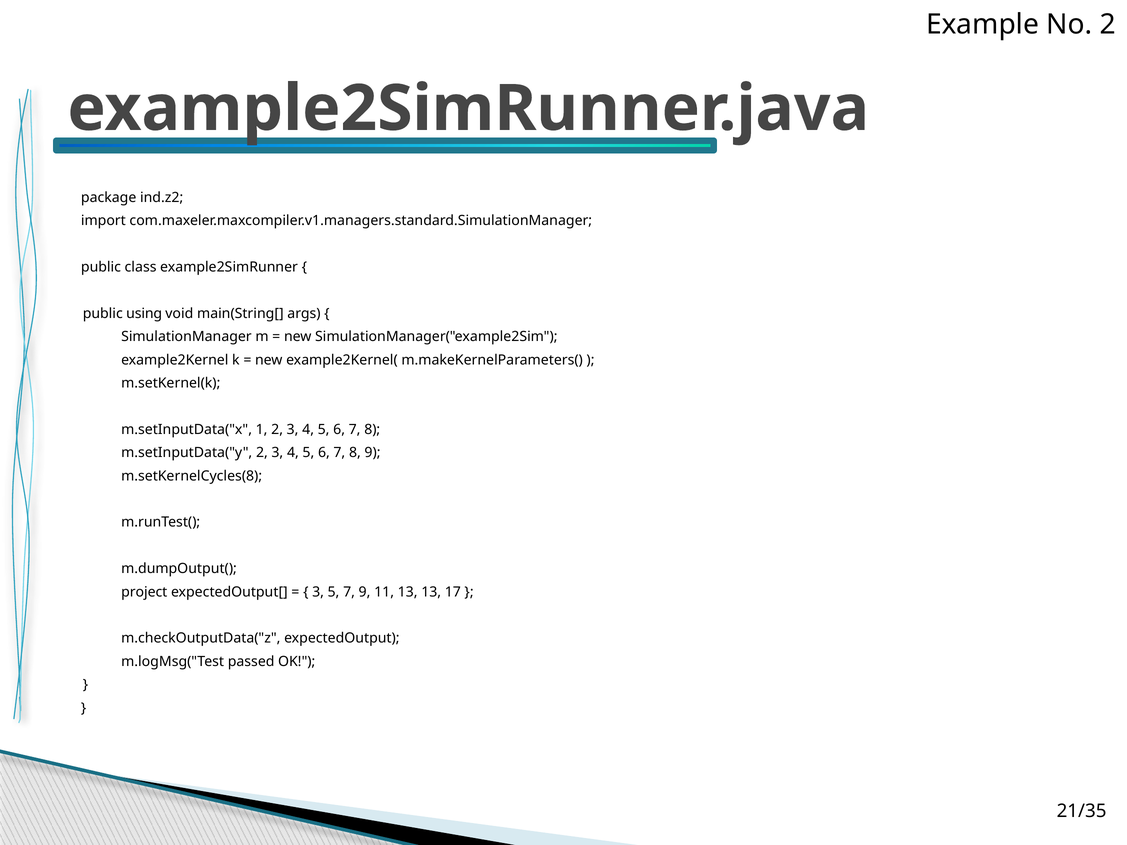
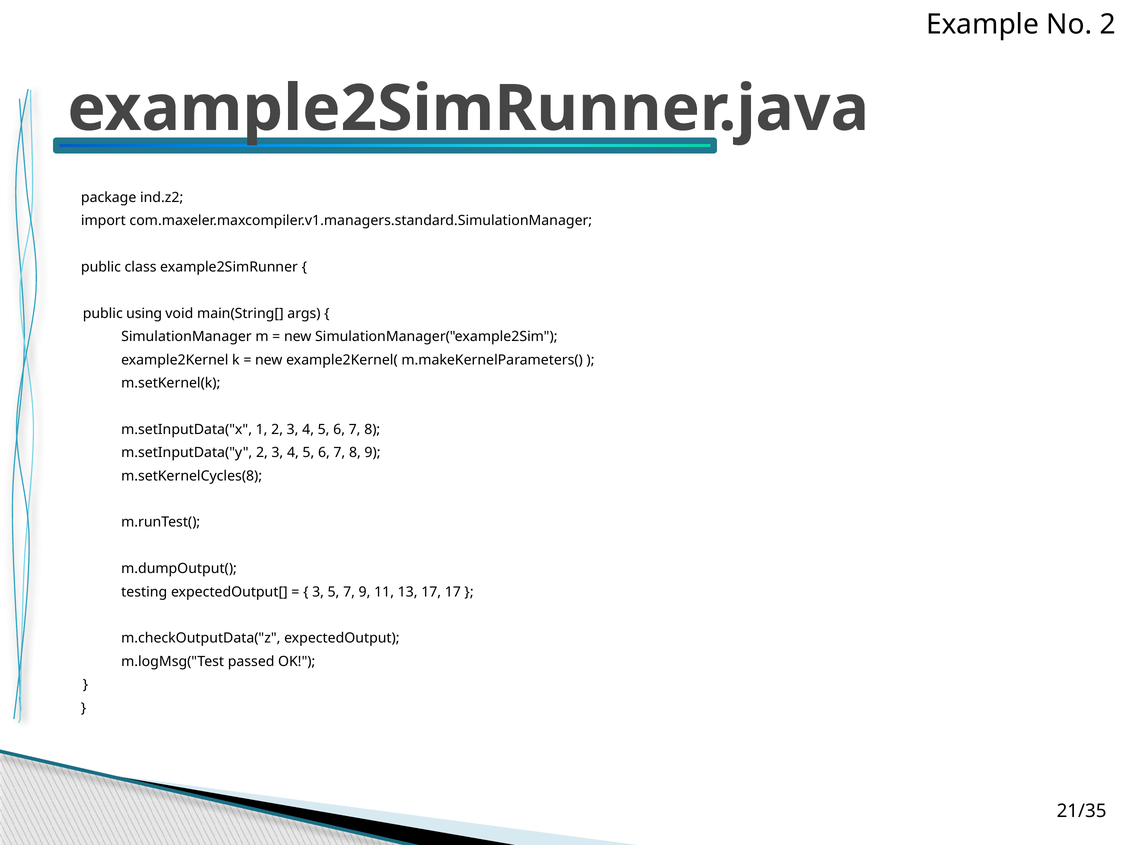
project: project -> testing
13 13: 13 -> 17
